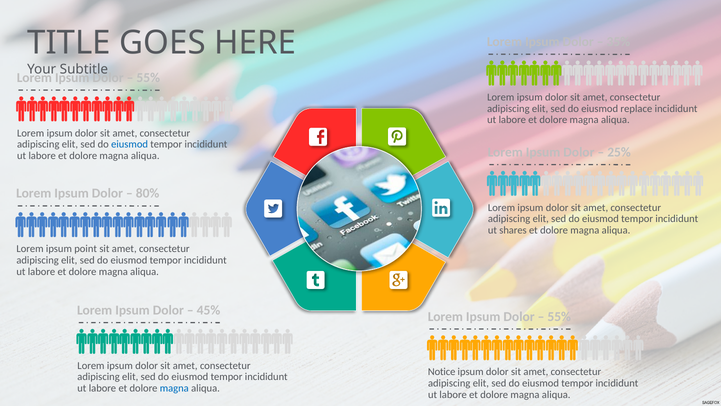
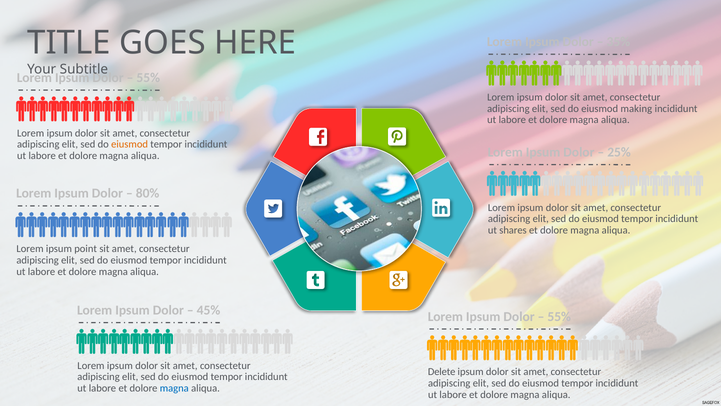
replace: replace -> making
eiusmod at (130, 144) colour: blue -> orange
Notice: Notice -> Delete
